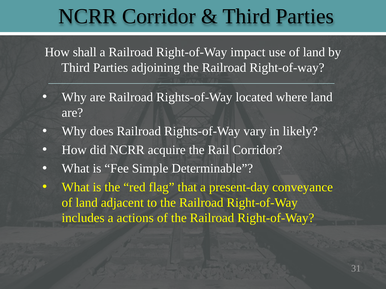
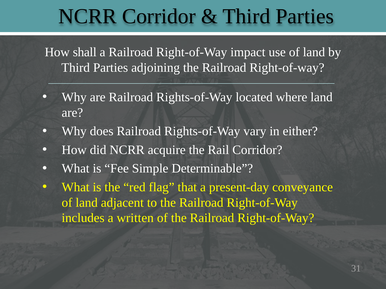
likely: likely -> either
actions: actions -> written
